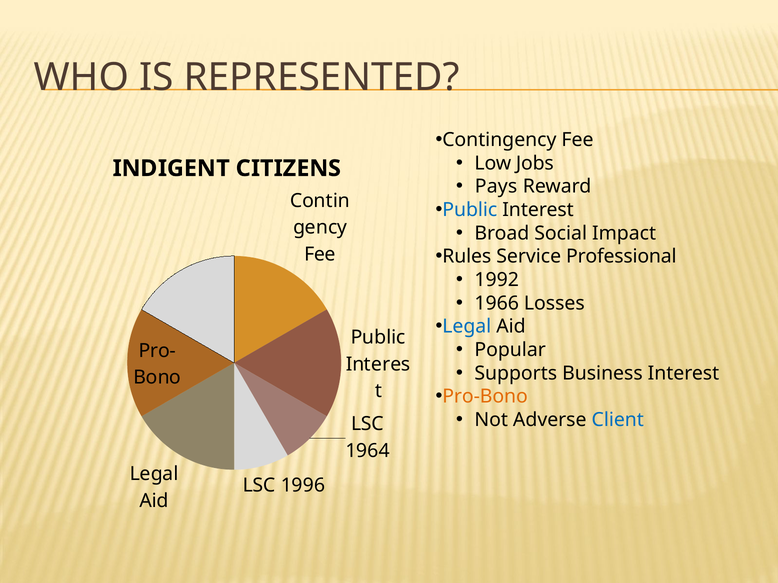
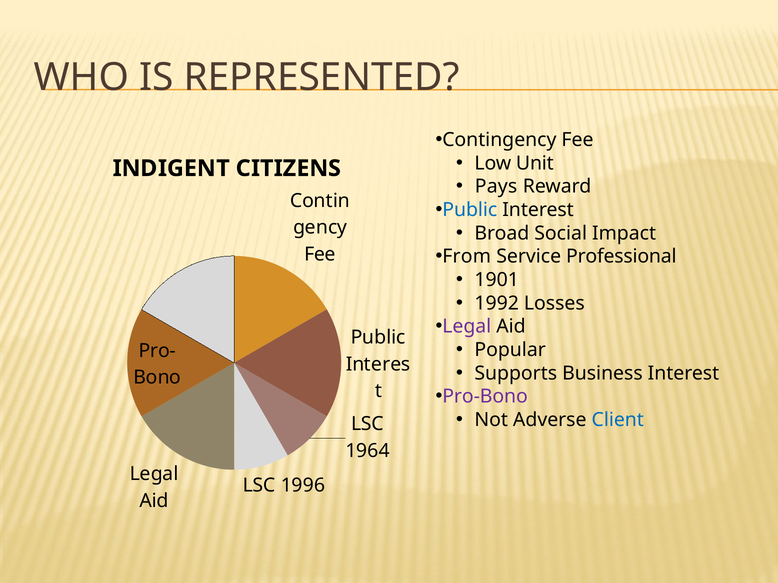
Jobs: Jobs -> Unit
Rules: Rules -> From
1992: 1992 -> 1901
1966: 1966 -> 1992
Legal at (467, 327) colour: blue -> purple
Pro-Bono colour: orange -> purple
